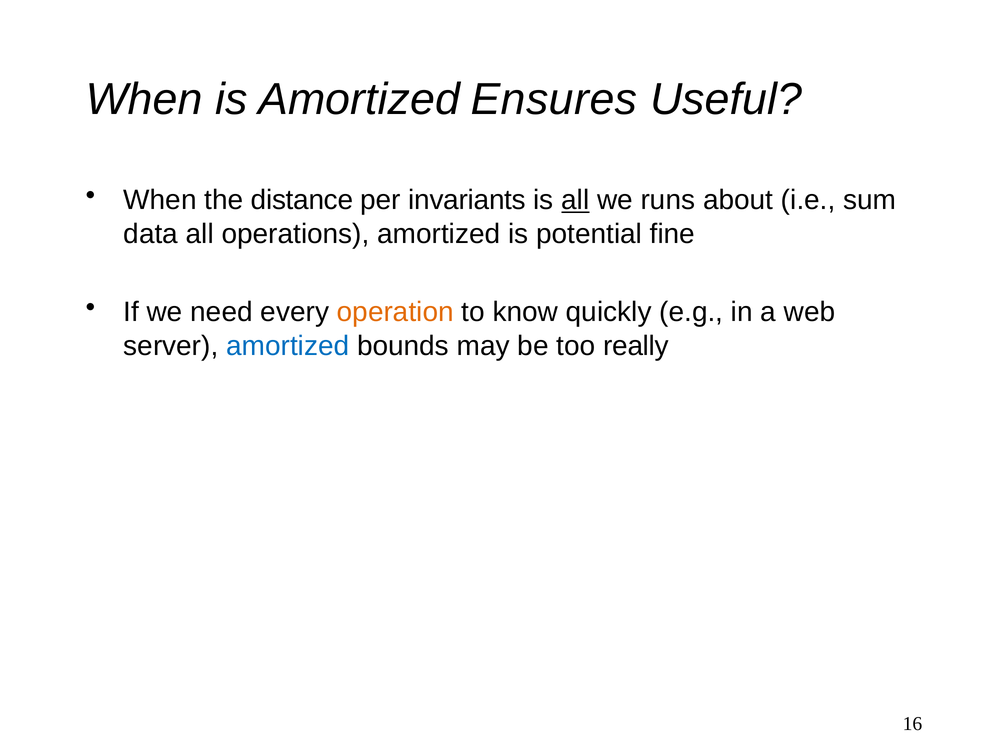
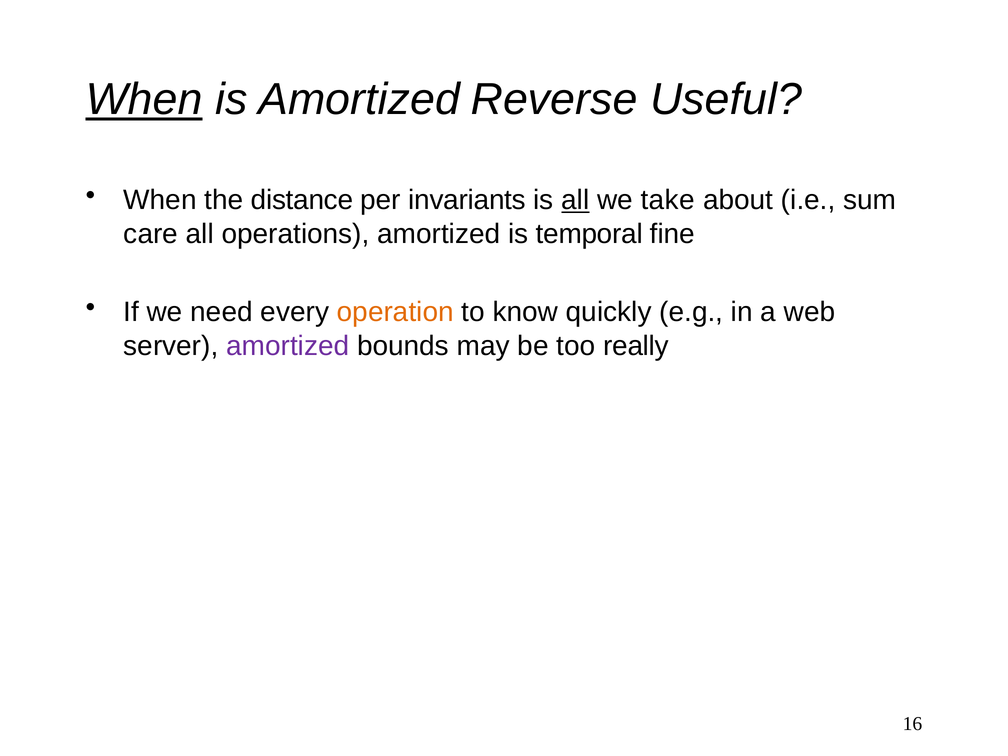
When at (144, 100) underline: none -> present
Ensures: Ensures -> Reverse
runs: runs -> take
data: data -> care
potential: potential -> temporal
amortized at (288, 346) colour: blue -> purple
